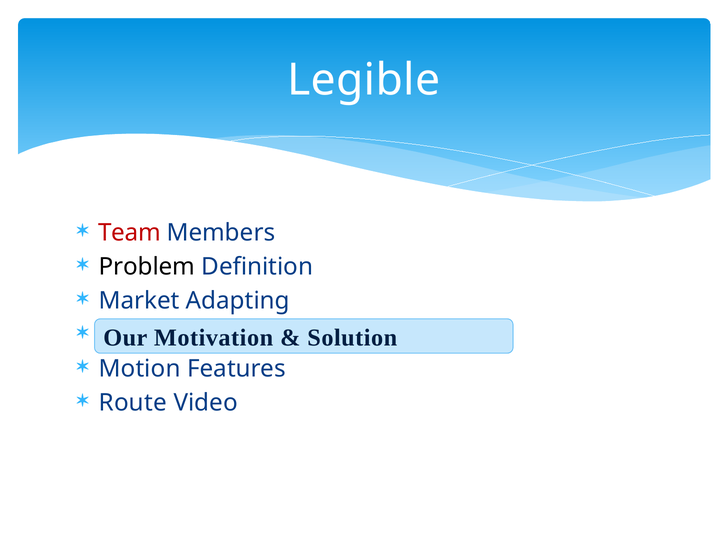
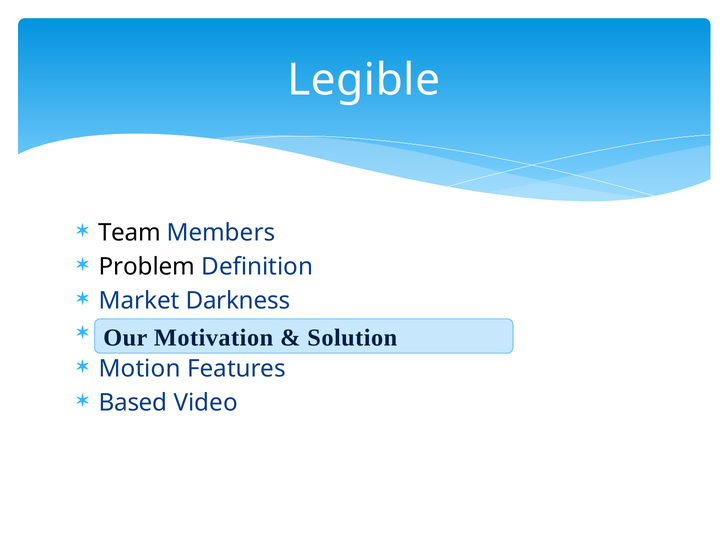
Team colour: red -> black
Adapting: Adapting -> Darkness
Route: Route -> Based
